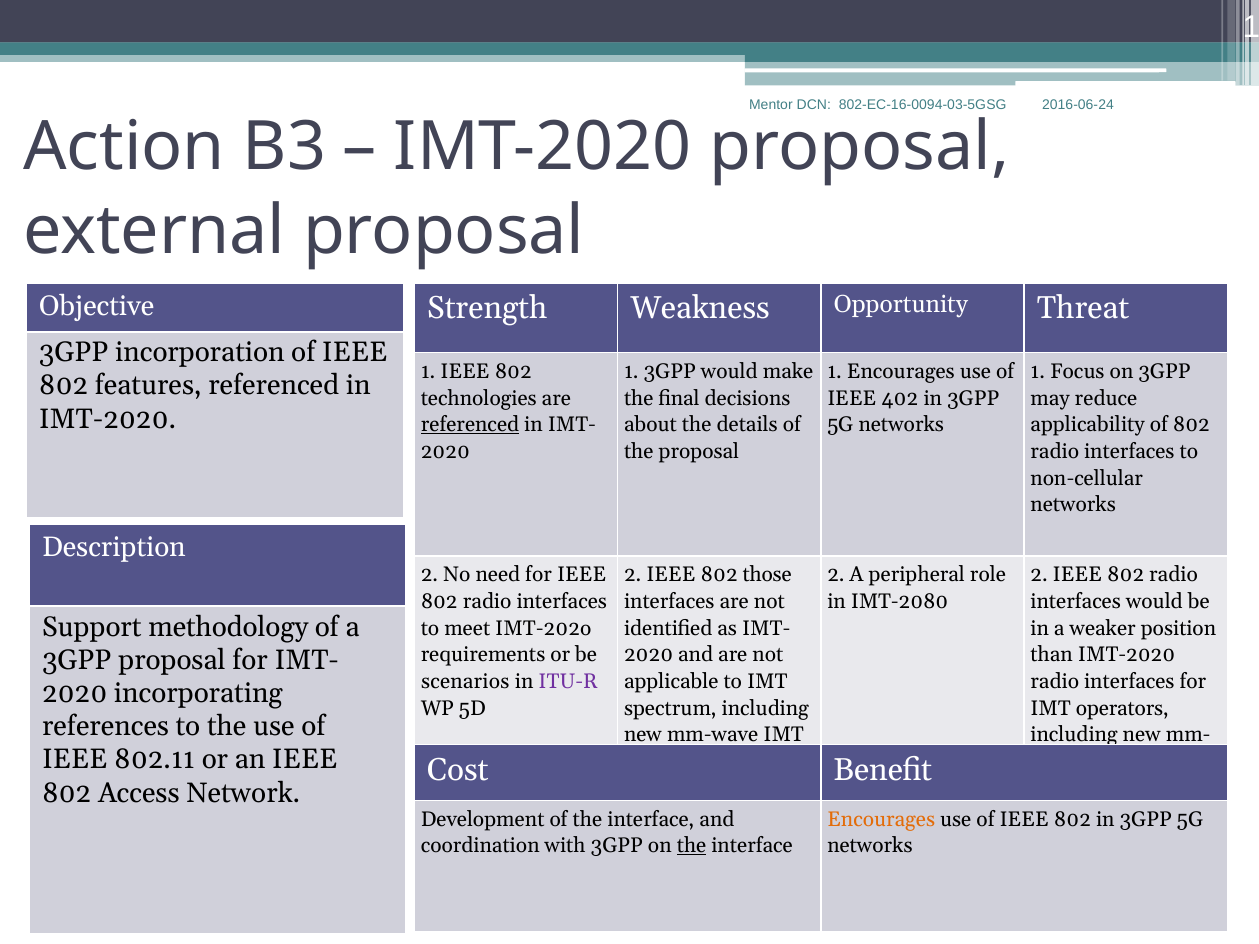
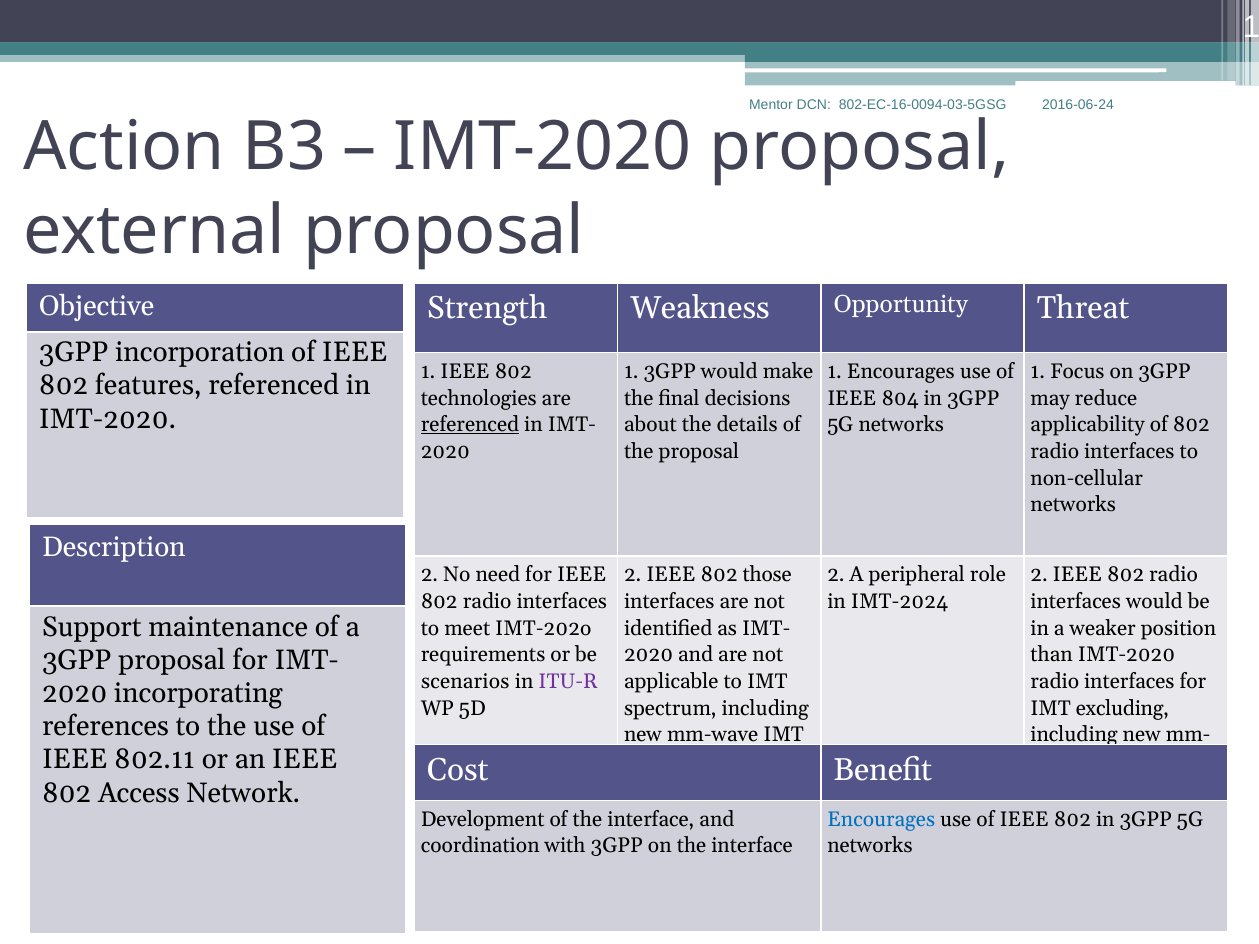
402: 402 -> 804
IMT-2080: IMT-2080 -> IMT-2024
methodology: methodology -> maintenance
operators: operators -> excluding
Encourages at (881, 819) colour: orange -> blue
the at (692, 846) underline: present -> none
